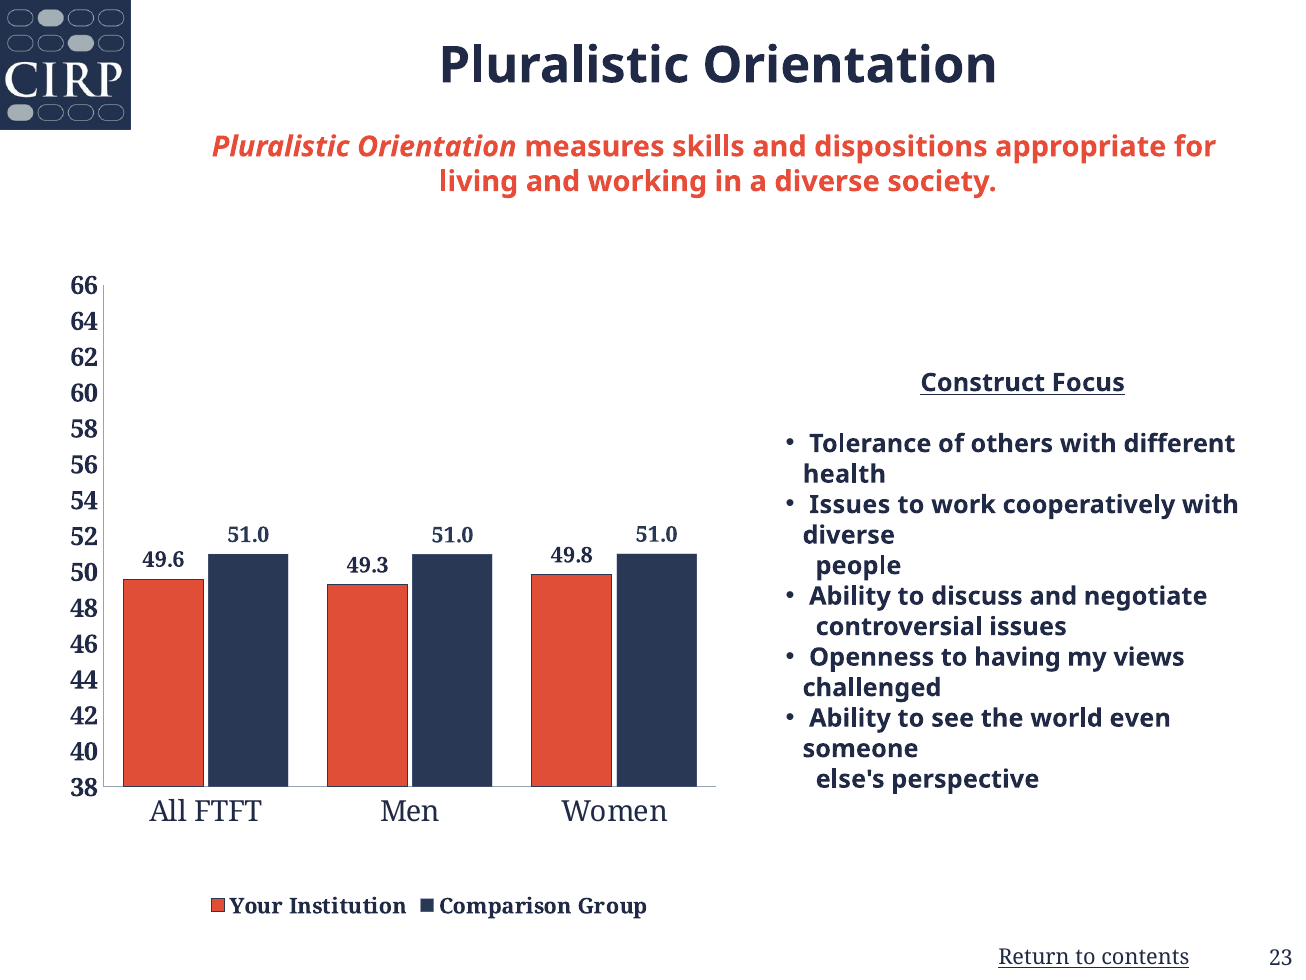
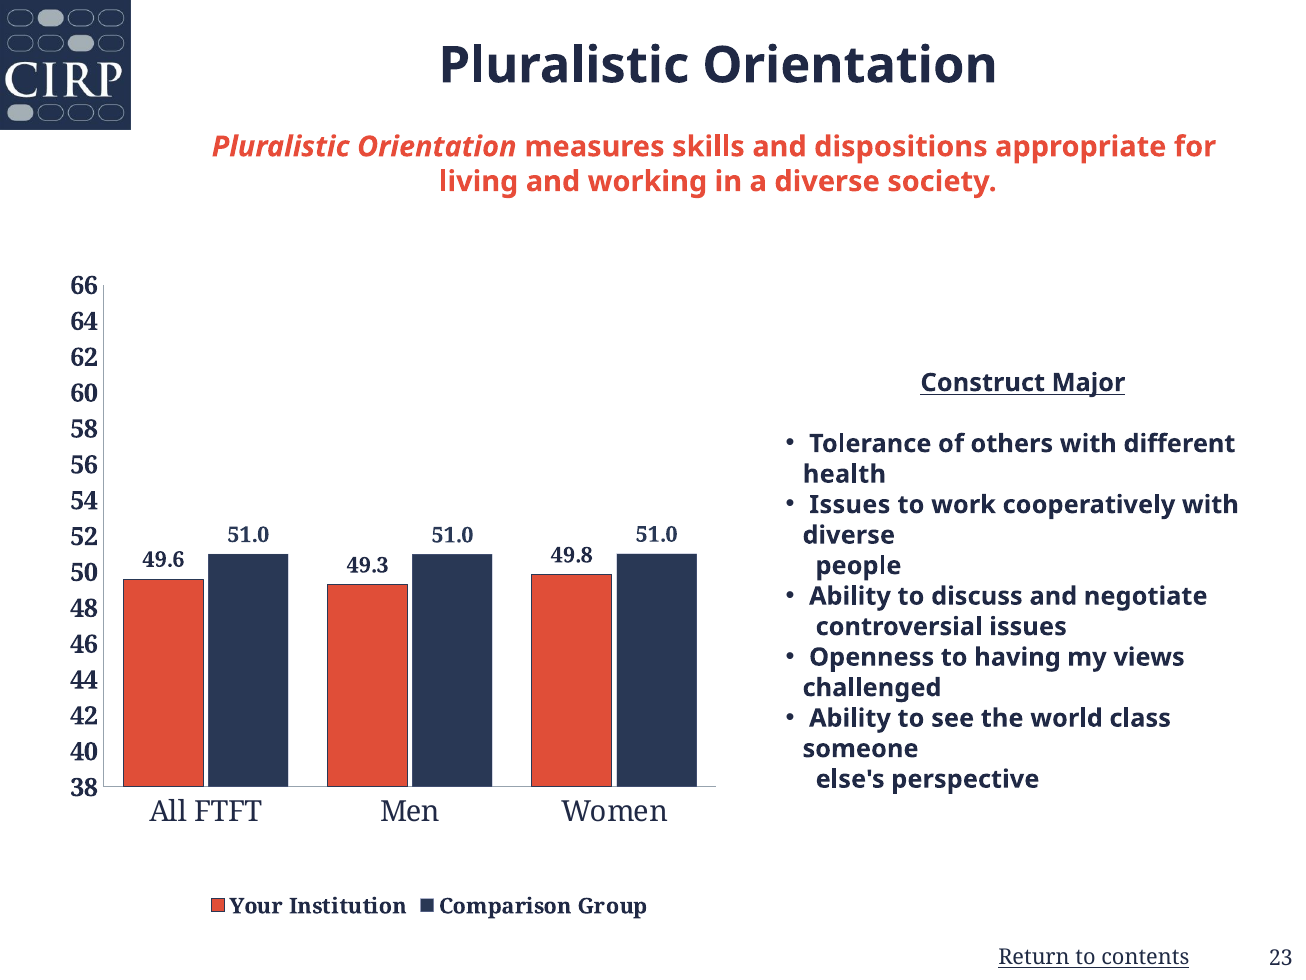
Focus: Focus -> Major
even: even -> class
